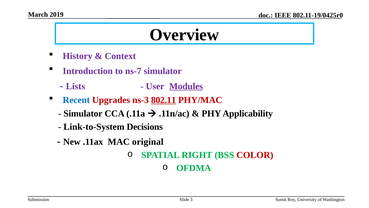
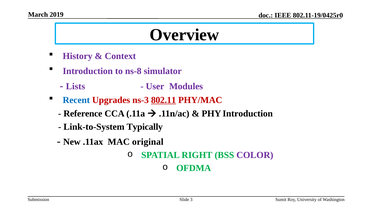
ns-7: ns-7 -> ns-8
Modules underline: present -> none
Simulator at (83, 113): Simulator -> Reference
PHY Applicability: Applicability -> Introduction
Decisions: Decisions -> Typically
COLOR colour: red -> purple
